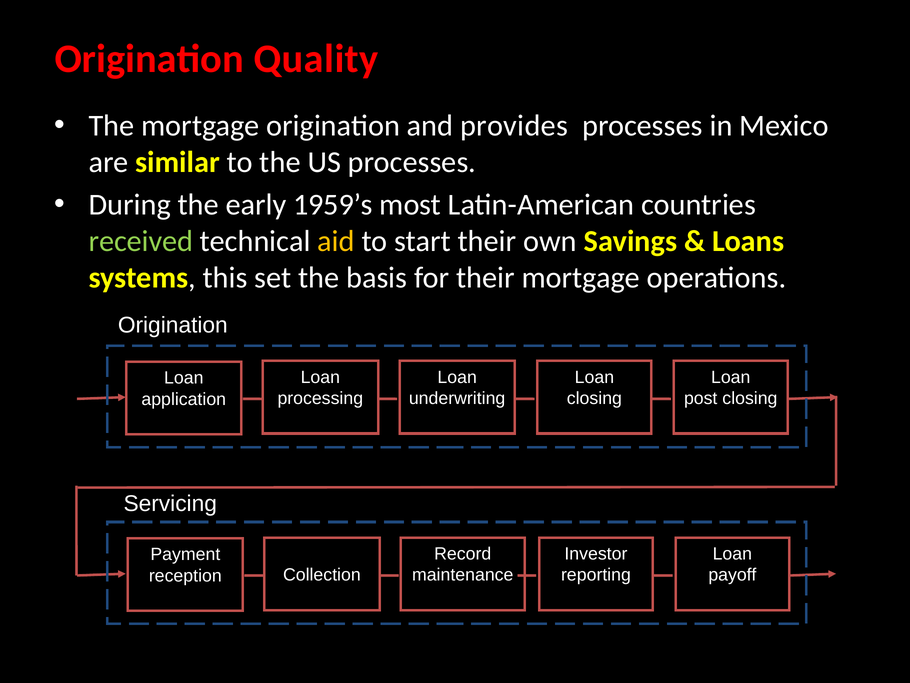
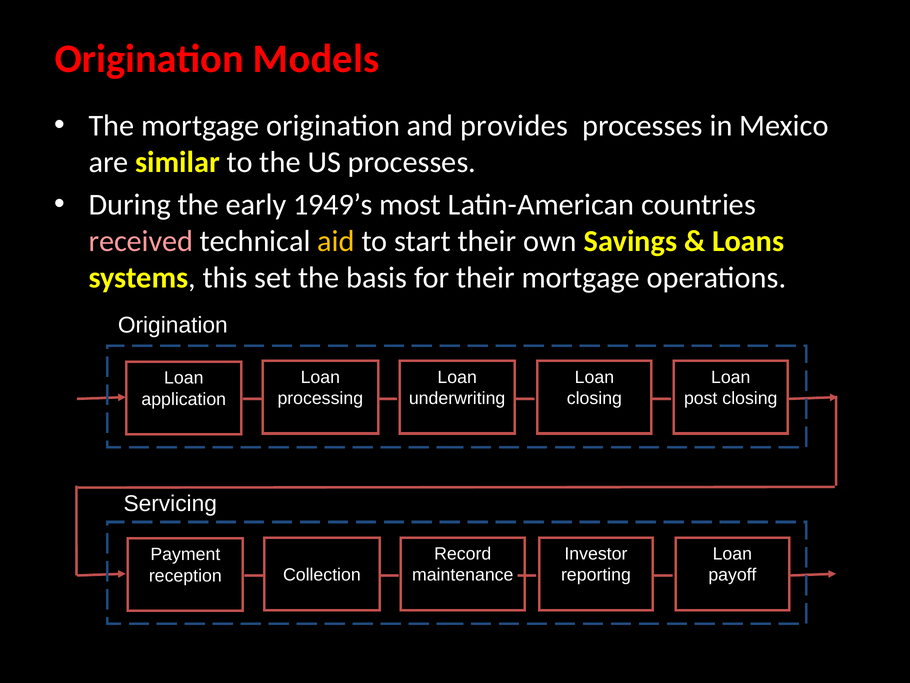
Quality: Quality -> Models
1959’s: 1959’s -> 1949’s
received colour: light green -> pink
